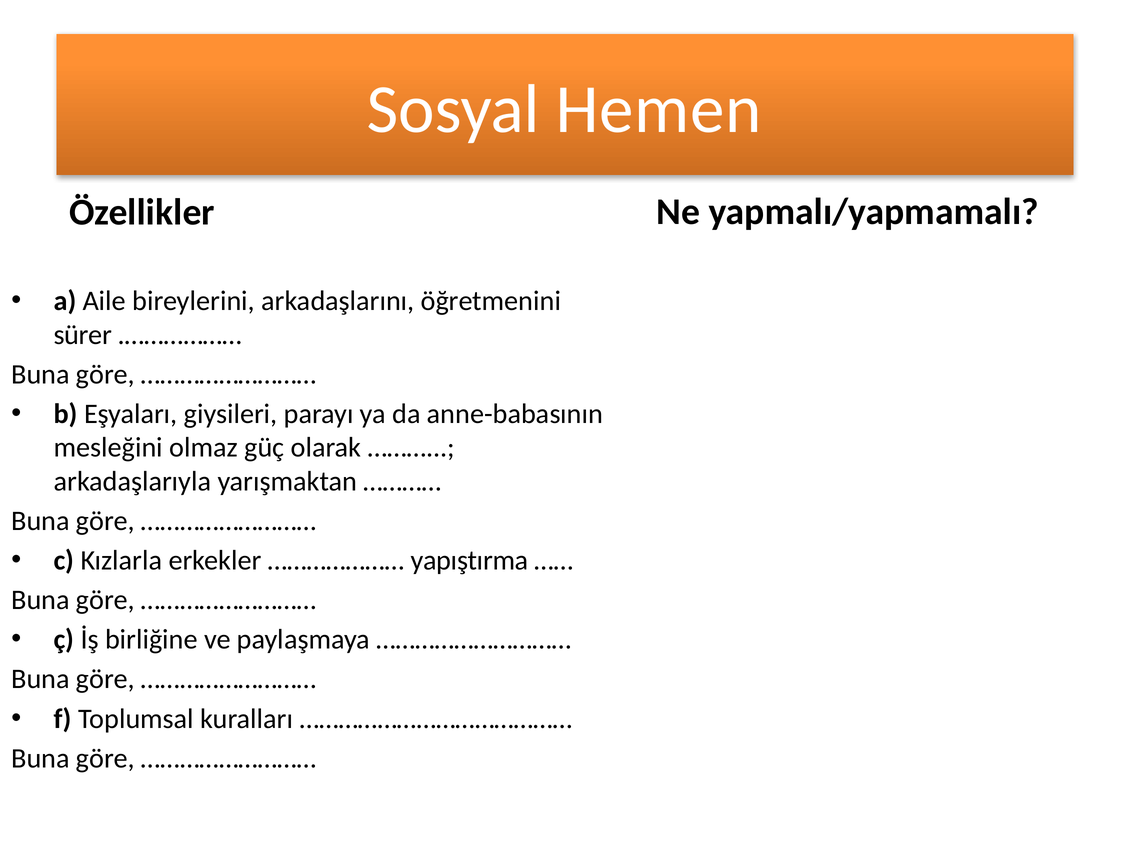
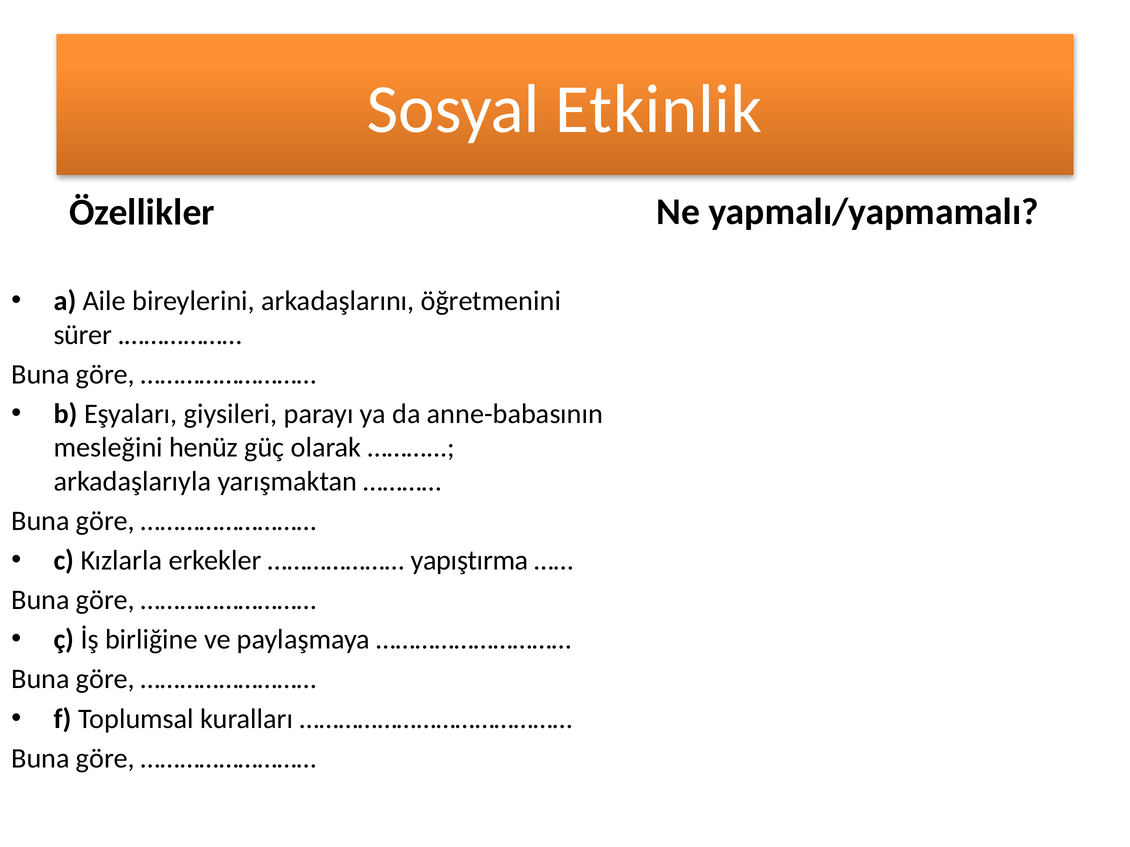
Hemen: Hemen -> Etkinlik
olmaz: olmaz -> henüz
